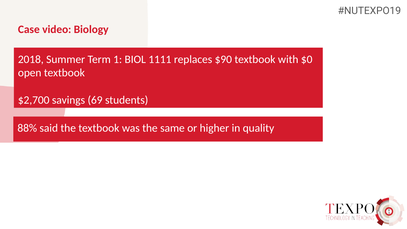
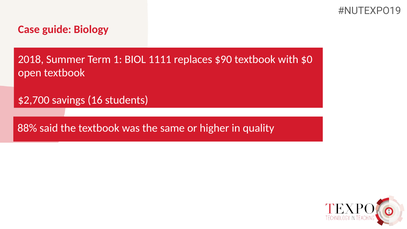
video: video -> guide
69: 69 -> 16
